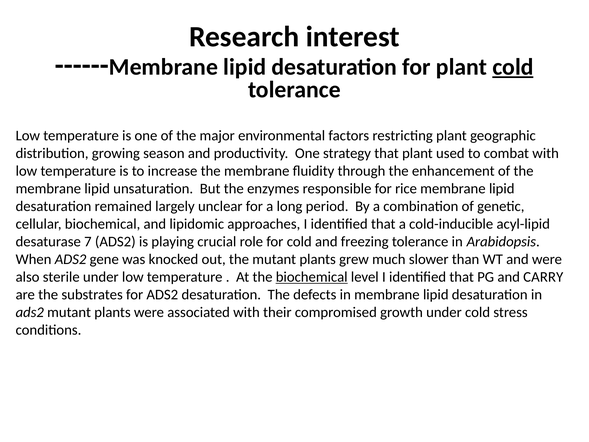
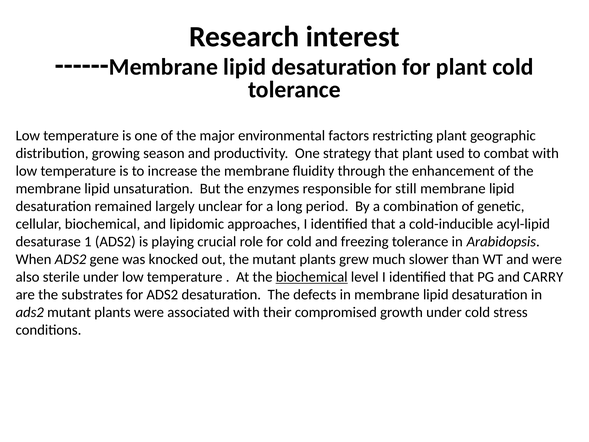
cold at (513, 67) underline: present -> none
rice: rice -> still
7: 7 -> 1
